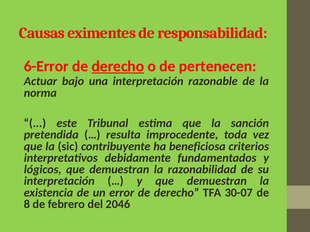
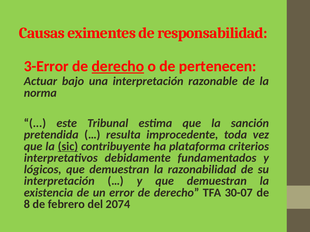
6-Error: 6-Error -> 3-Error
sic underline: none -> present
beneficiosa: beneficiosa -> plataforma
2046: 2046 -> 2074
